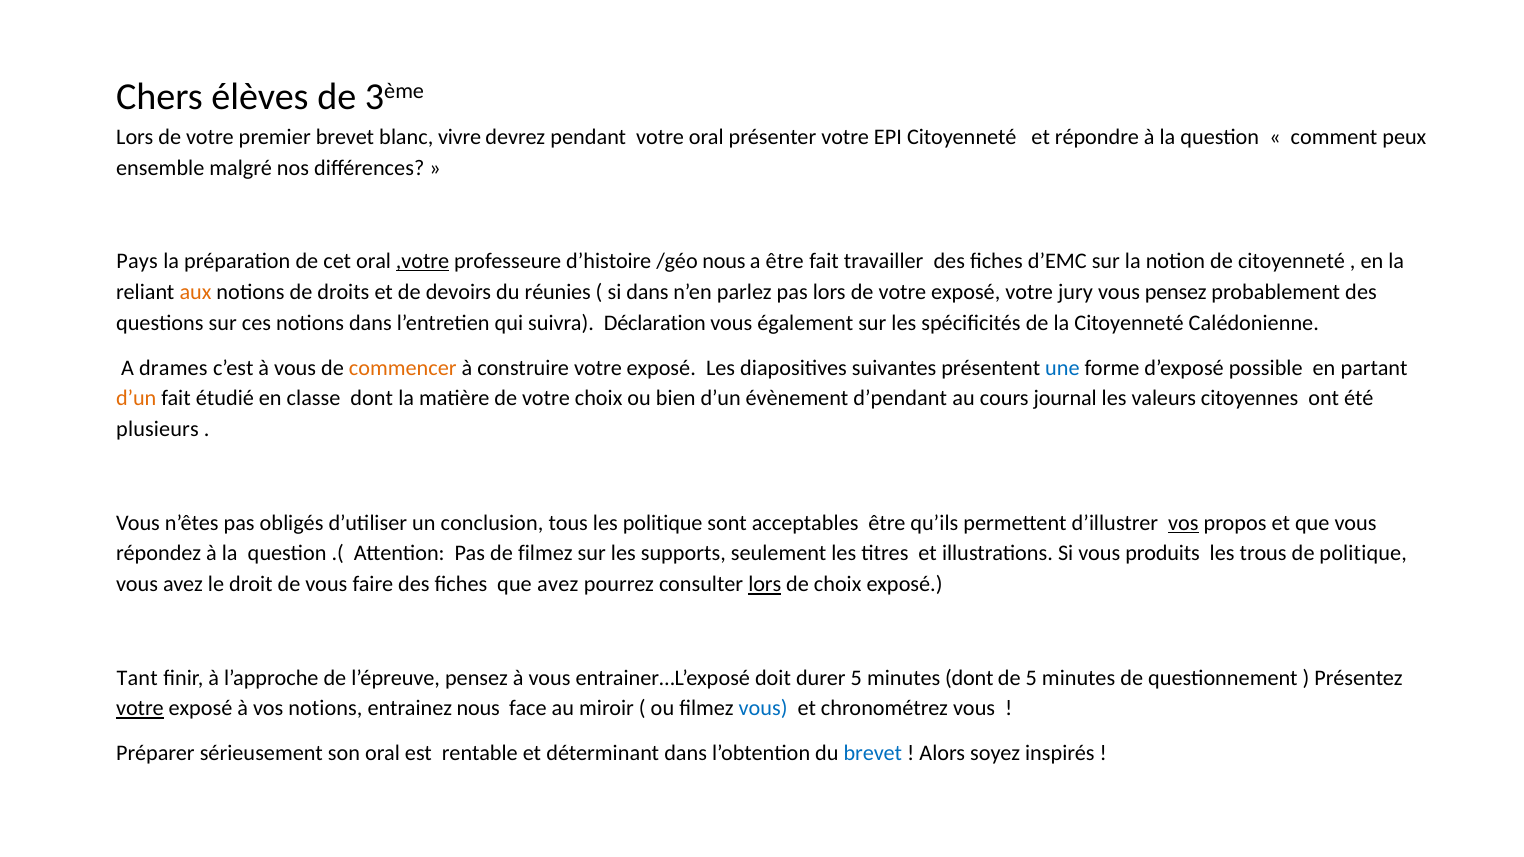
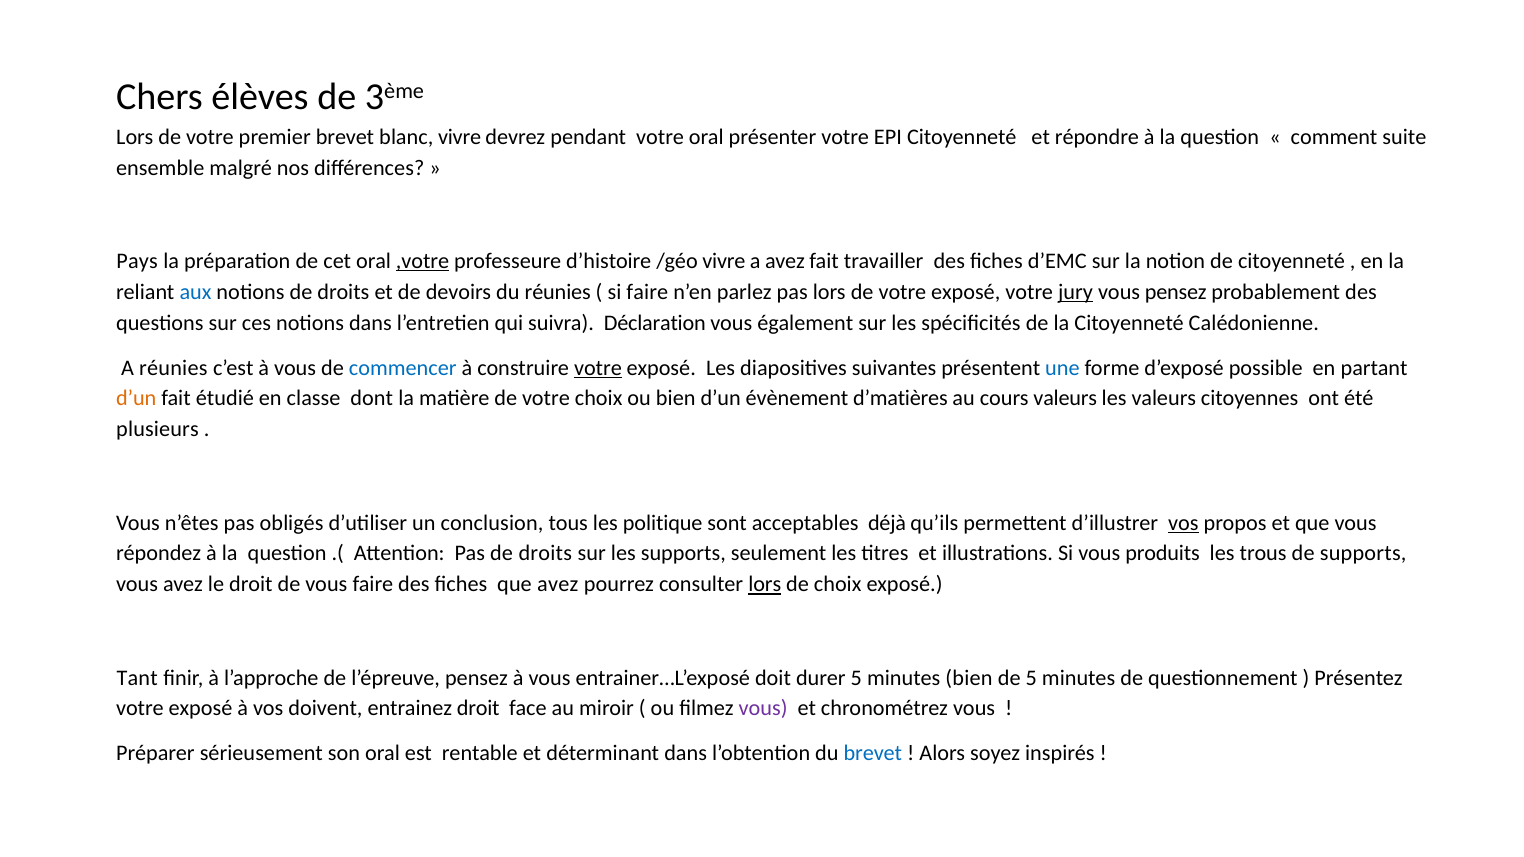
peux: peux -> suite
/géo nous: nous -> vivre
a être: être -> avez
aux colour: orange -> blue
si dans: dans -> faire
jury underline: none -> present
A drames: drames -> réunies
commencer colour: orange -> blue
votre at (598, 368) underline: none -> present
d’pendant: d’pendant -> d’matières
cours journal: journal -> valeurs
acceptables être: être -> déjà
Pas de filmez: filmez -> droits
de politique: politique -> supports
minutes dont: dont -> bien
votre at (140, 709) underline: present -> none
vos notions: notions -> doivent
entrainez nous: nous -> droit
vous at (763, 709) colour: blue -> purple
